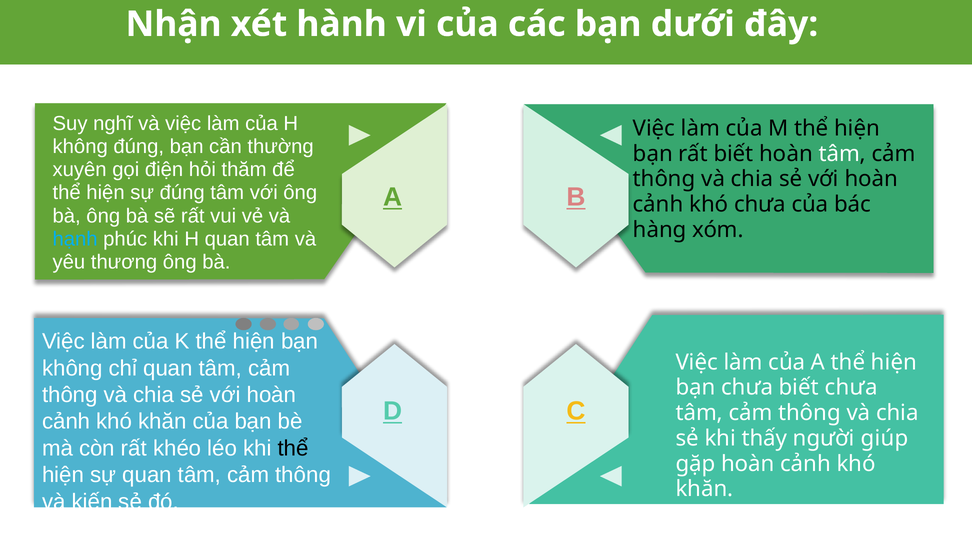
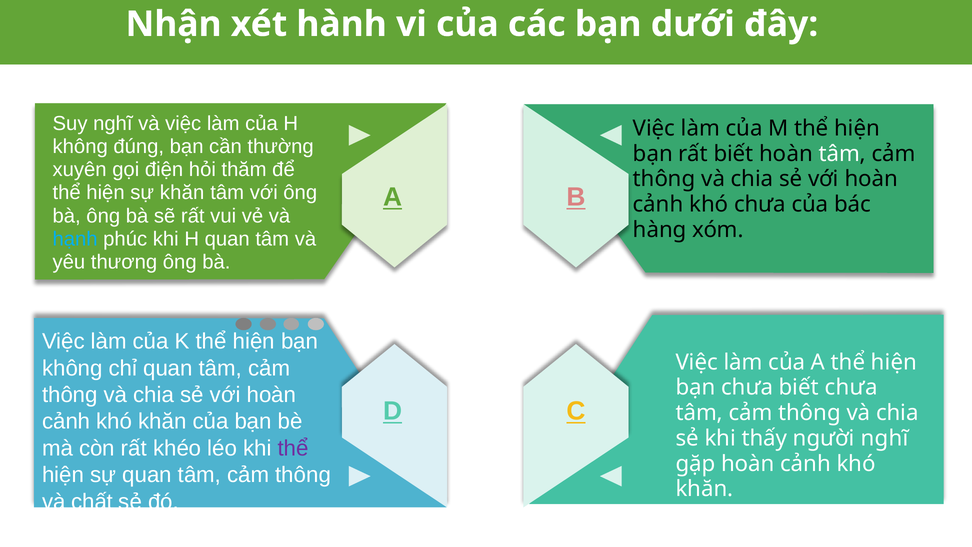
sự đúng: đúng -> khăn
người giúp: giúp -> nghĩ
thể at (293, 448) colour: black -> purple
kiến: kiến -> chất
